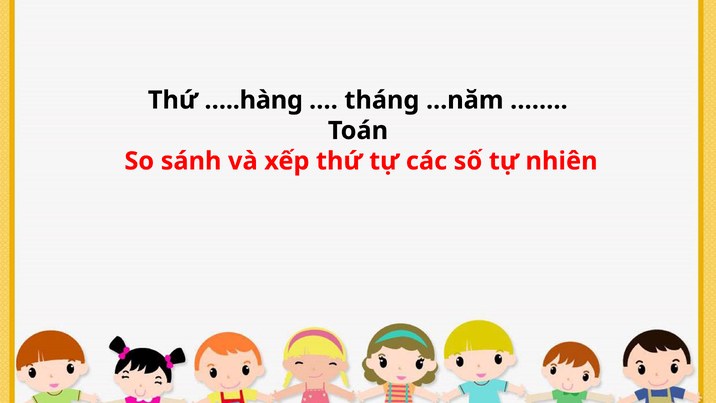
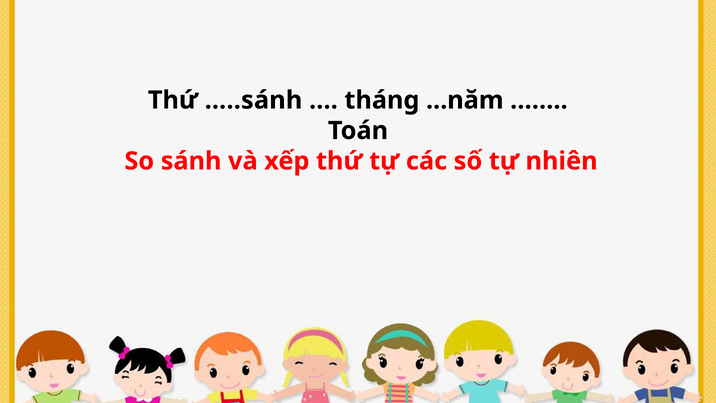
…..hàng: …..hàng -> …..sánh
